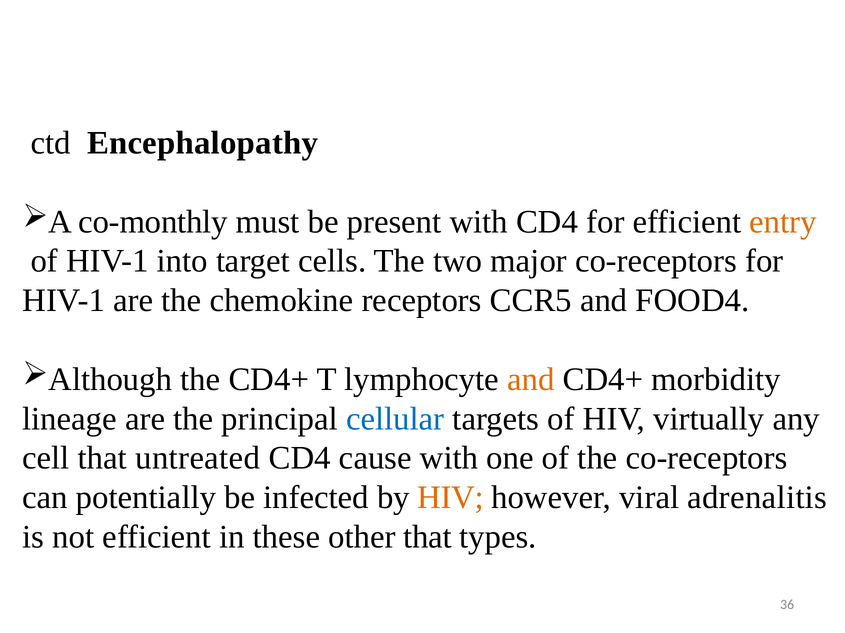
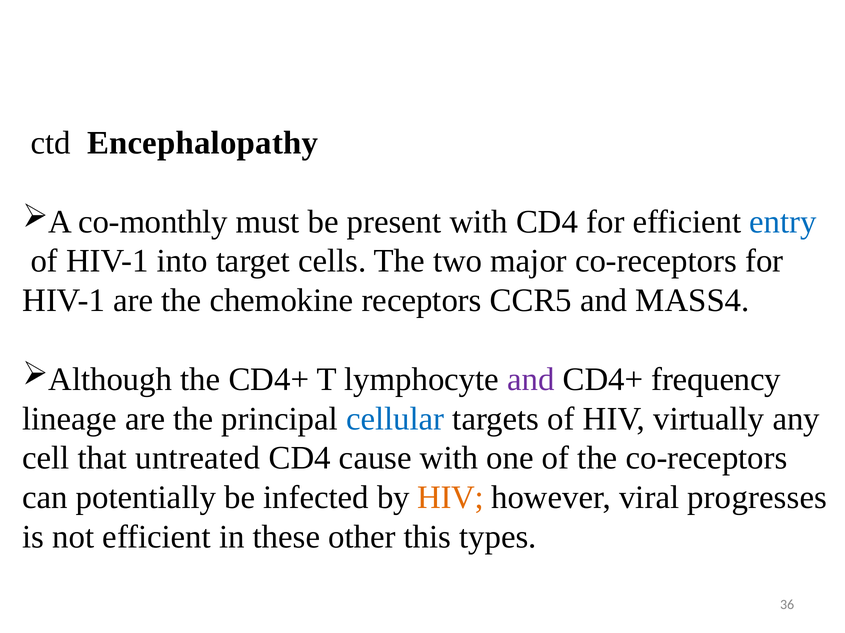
entry colour: orange -> blue
FOOD4: FOOD4 -> MASS4
and at (531, 380) colour: orange -> purple
morbidity: morbidity -> frequency
adrenalitis: adrenalitis -> progresses
other that: that -> this
